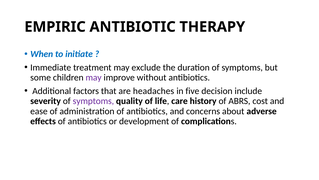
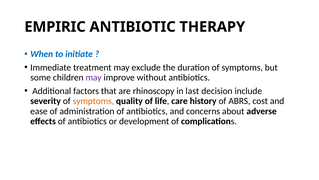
headaches: headaches -> rhinoscopy
five: five -> last
symptoms at (93, 101) colour: purple -> orange
